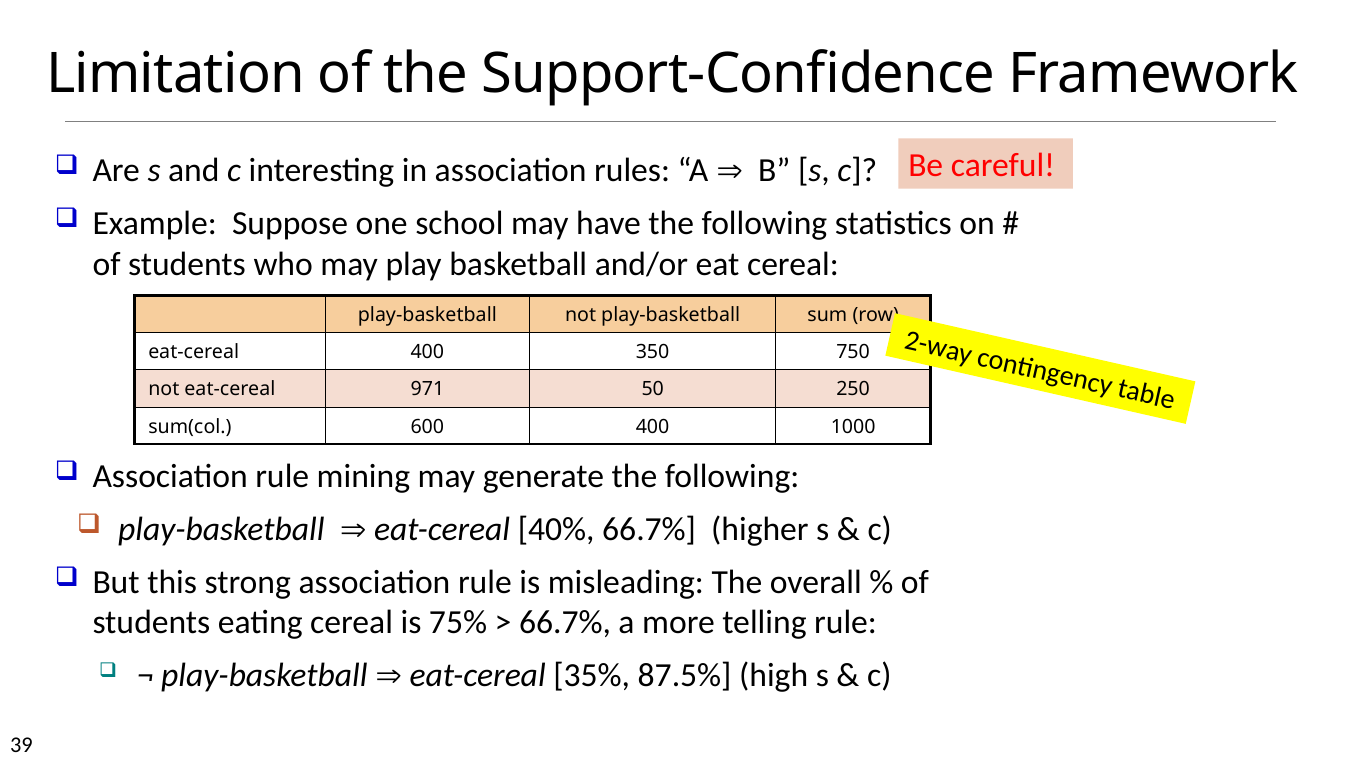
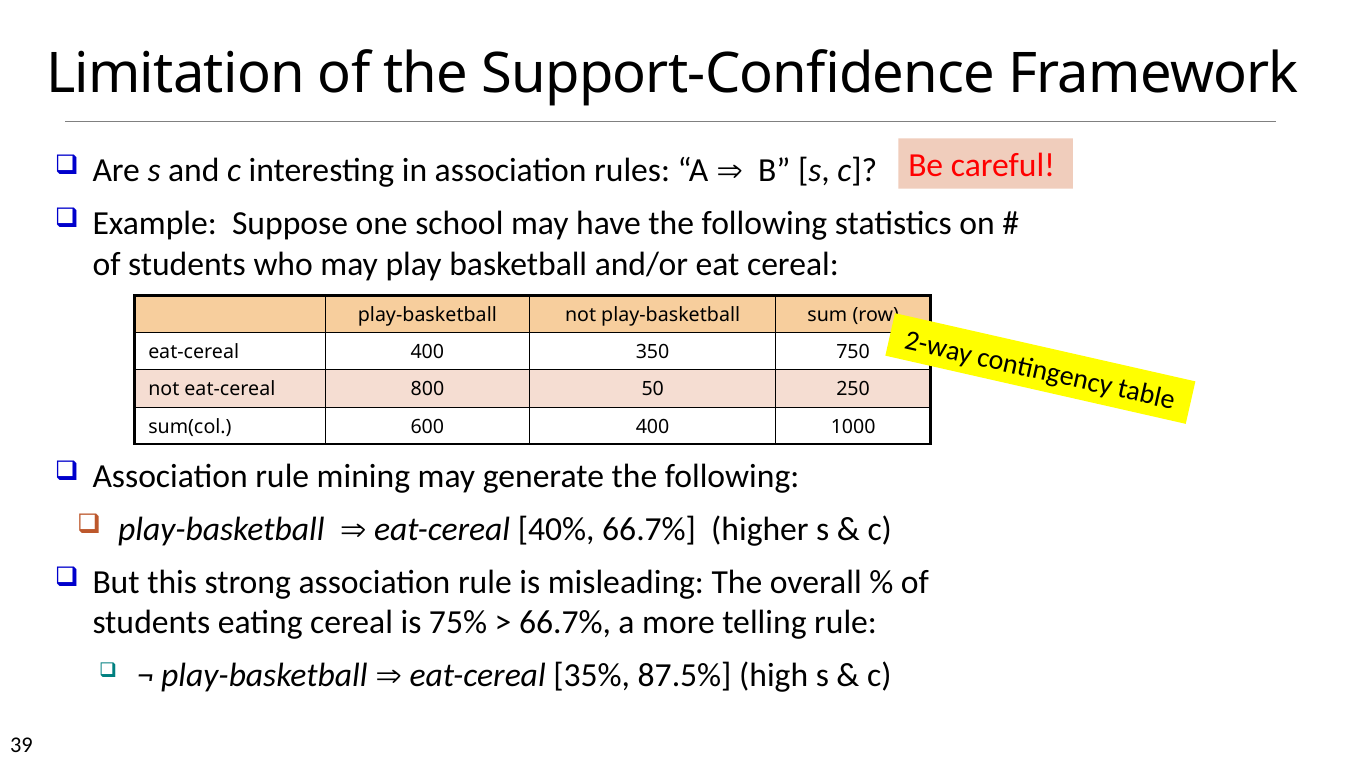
971: 971 -> 800
